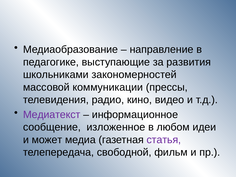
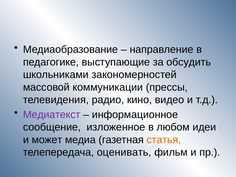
развития: развития -> обсудить
статья colour: purple -> orange
свободной: свободной -> оценивать
